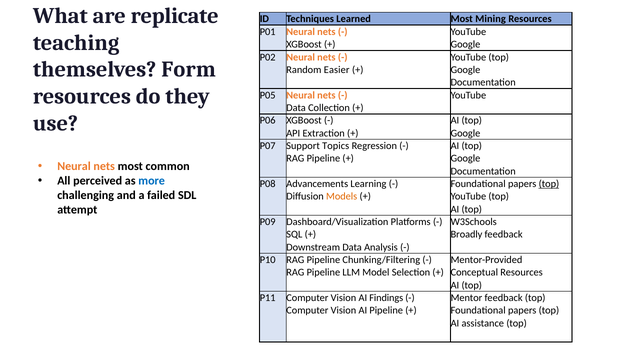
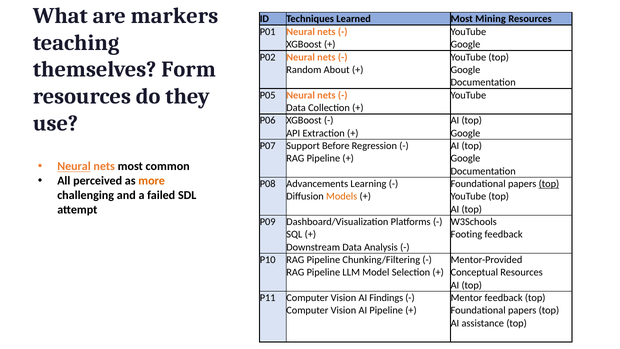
replicate: replicate -> markers
Easier: Easier -> About
Topics: Topics -> Before
Neural at (74, 166) underline: none -> present
more colour: blue -> orange
Broadly: Broadly -> Footing
